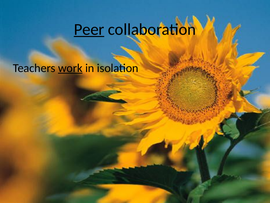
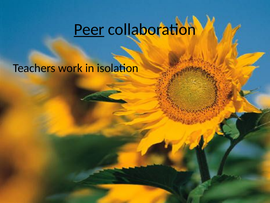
work underline: present -> none
